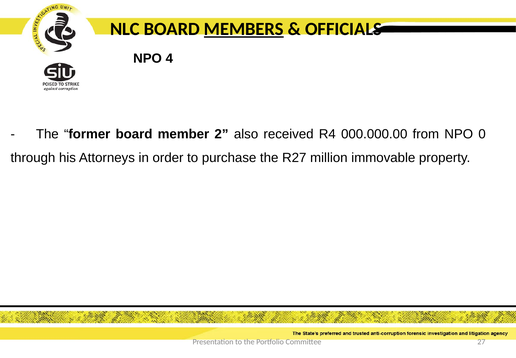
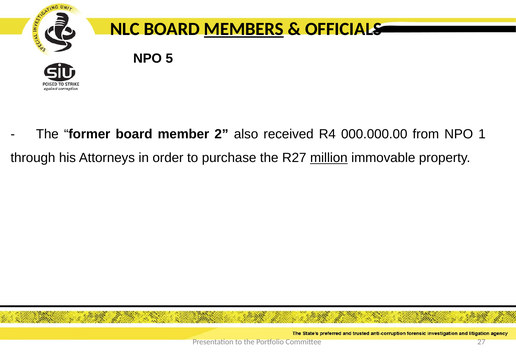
4: 4 -> 5
0: 0 -> 1
million underline: none -> present
